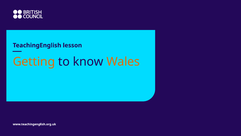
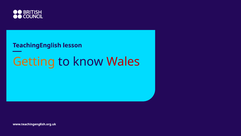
Wales colour: orange -> red
